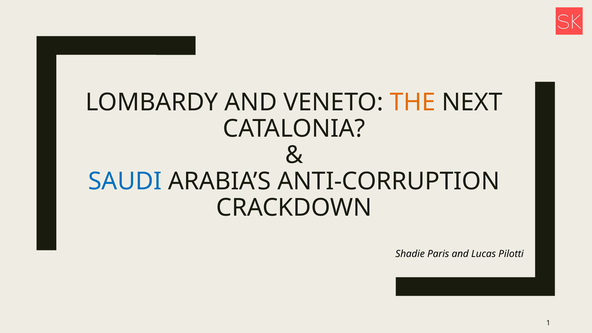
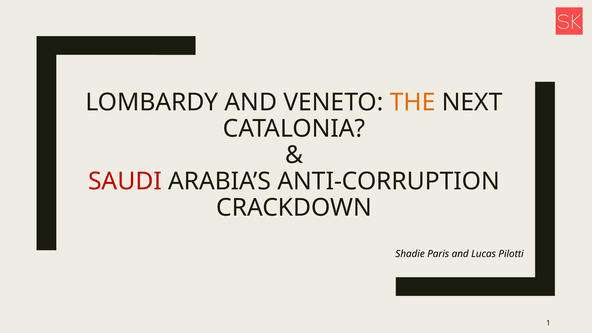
SAUDI colour: blue -> red
